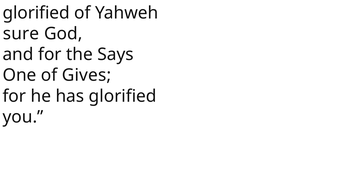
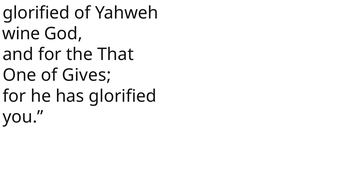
sure: sure -> wine
Says: Says -> That
